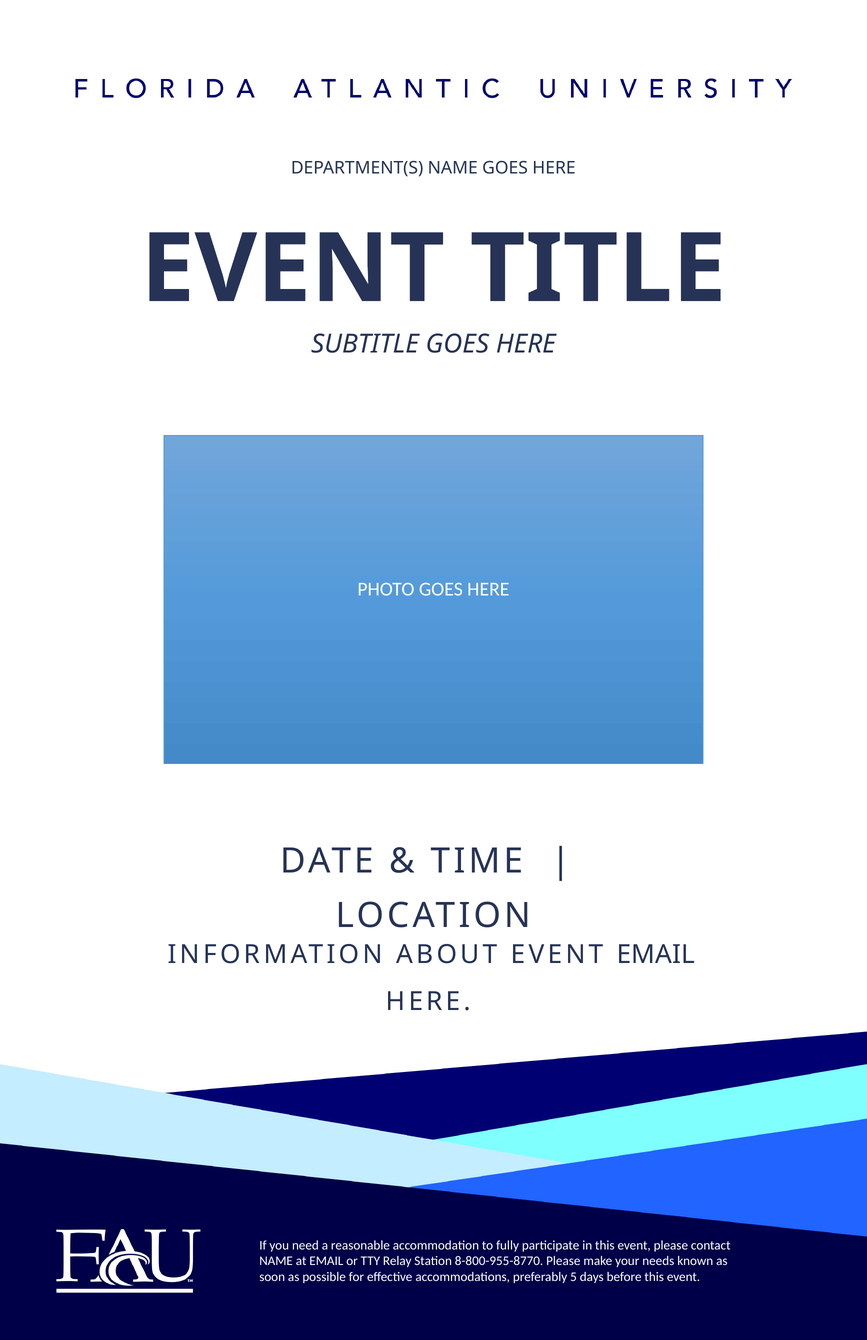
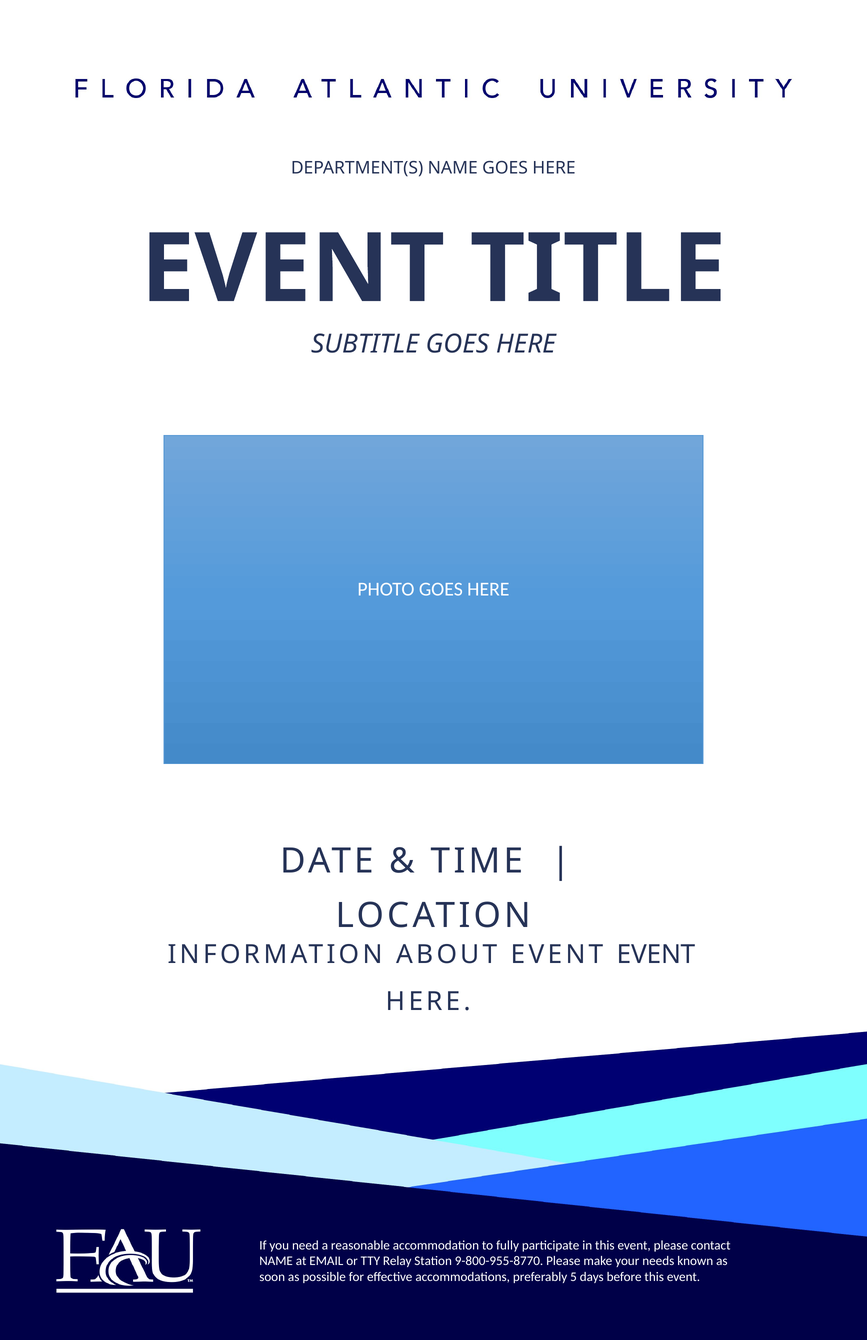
EVENT EMAIL: EMAIL -> EVENT
8-800-955-8770: 8-800-955-8770 -> 9-800-955-8770
